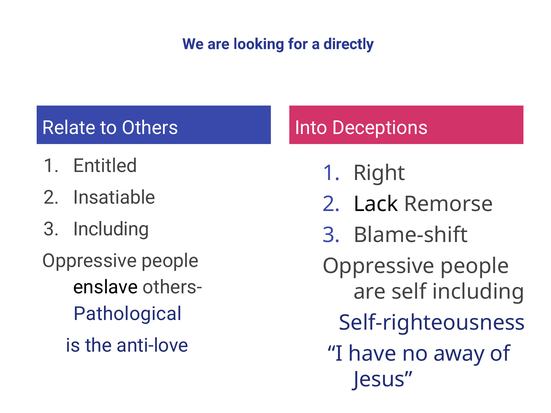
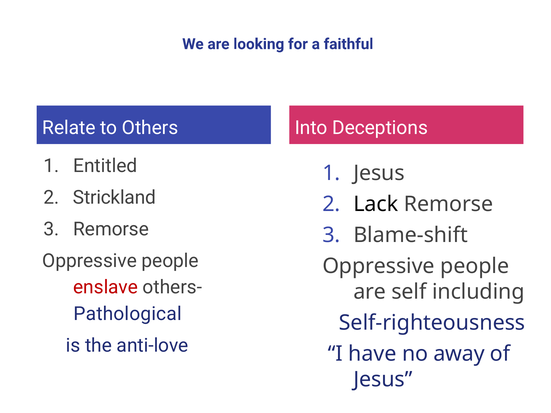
directly: directly -> faithful
Right at (379, 173): Right -> Jesus
Insatiable: Insatiable -> Strickland
Including at (111, 229): Including -> Remorse
enslave colour: black -> red
